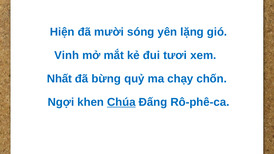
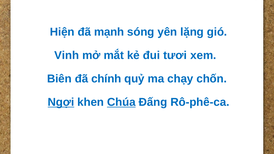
mười: mười -> mạnh
Nhất: Nhất -> Biên
bừng: bừng -> chính
Ngợi underline: none -> present
